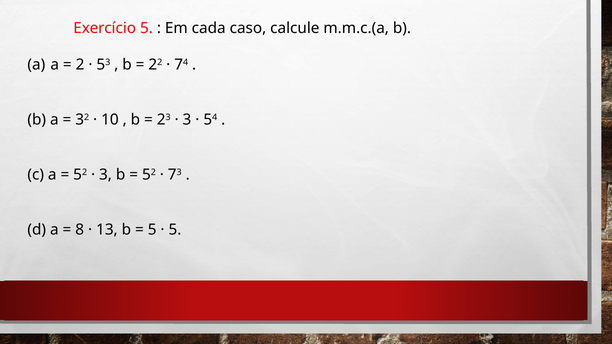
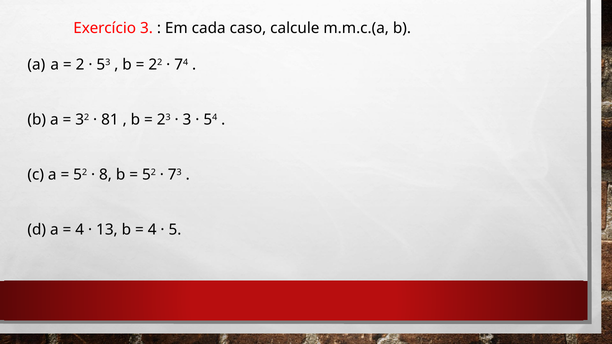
Exercício 5: 5 -> 3
10: 10 -> 81
3 at (106, 175): 3 -> 8
8 at (80, 230): 8 -> 4
5 at (152, 230): 5 -> 4
